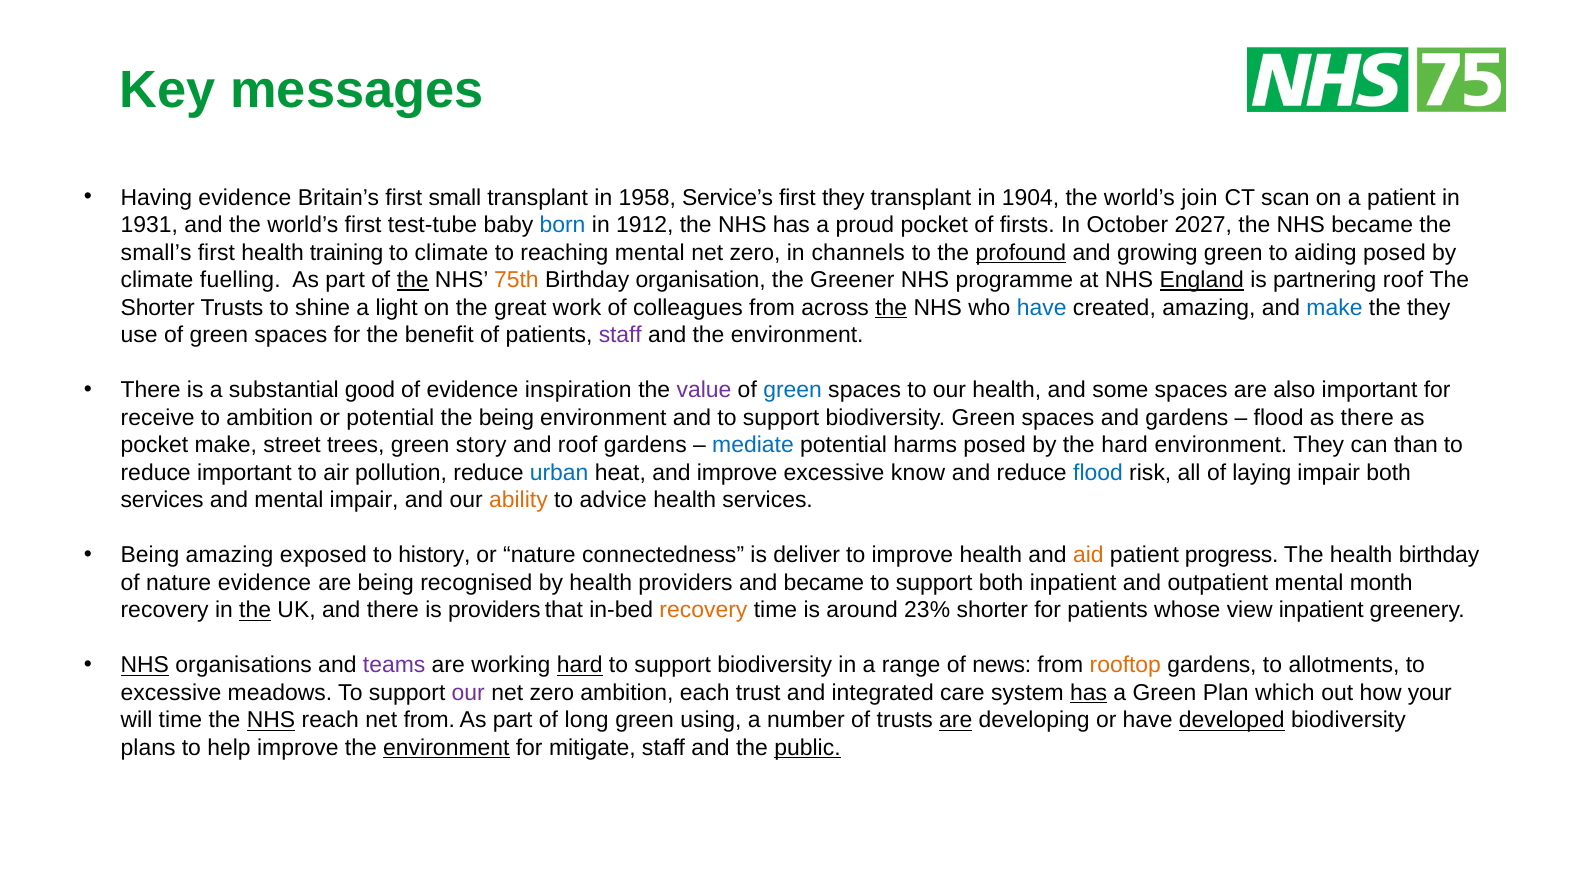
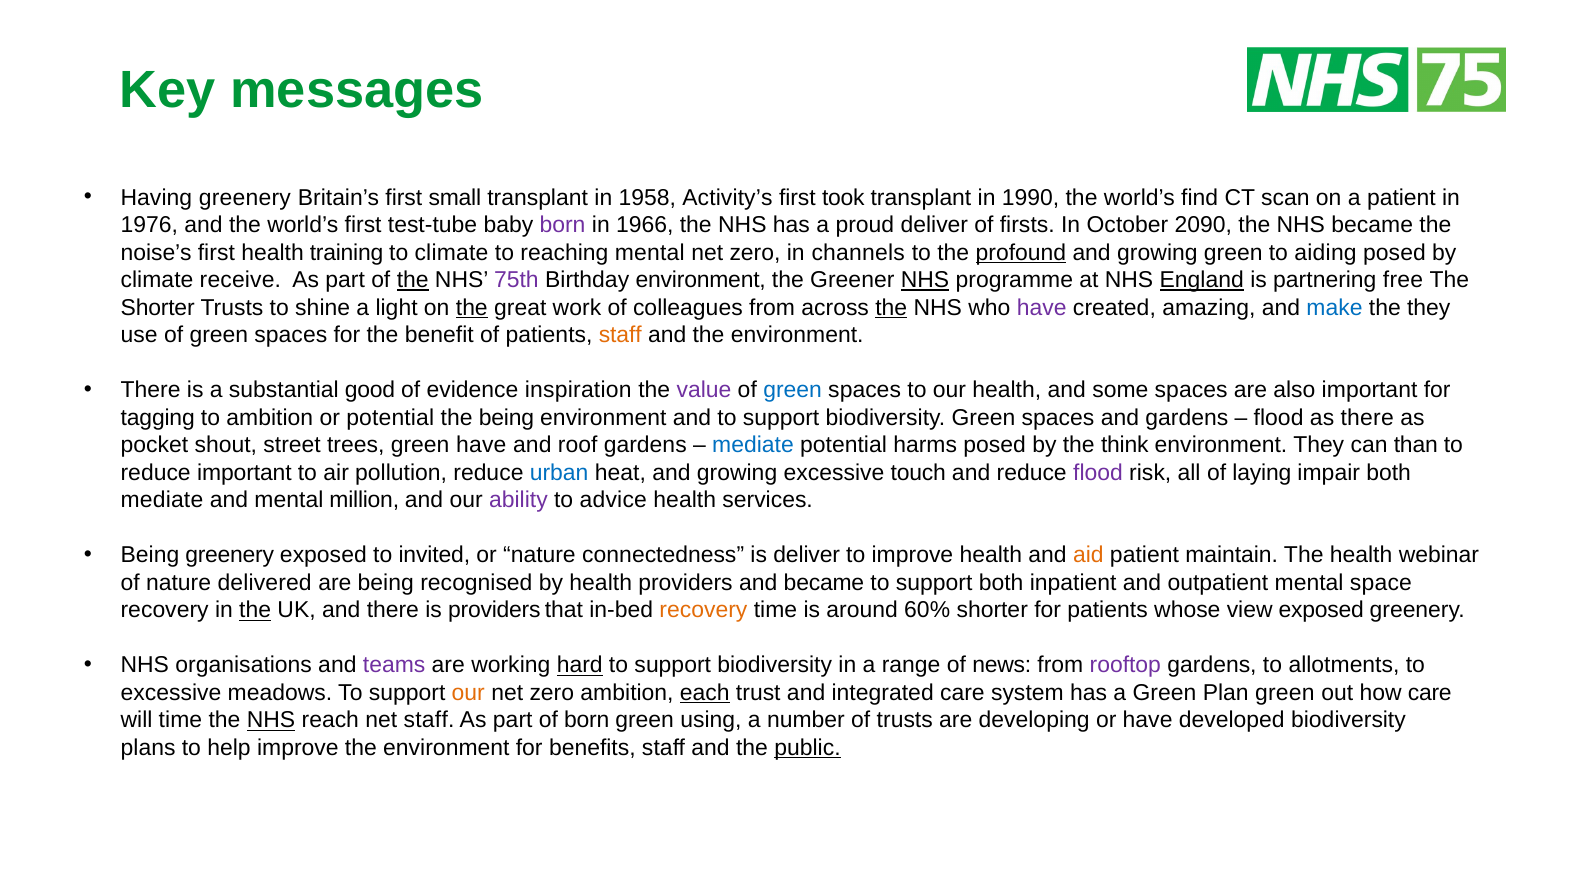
Having evidence: evidence -> greenery
Service’s: Service’s -> Activity’s
first they: they -> took
1904: 1904 -> 1990
join: join -> find
1931: 1931 -> 1976
born at (563, 225) colour: blue -> purple
1912: 1912 -> 1966
proud pocket: pocket -> deliver
2027: 2027 -> 2090
small’s: small’s -> noise’s
fuelling: fuelling -> receive
75th colour: orange -> purple
Birthday organisation: organisation -> environment
NHS at (925, 280) underline: none -> present
partnering roof: roof -> free
the at (472, 308) underline: none -> present
have at (1042, 308) colour: blue -> purple
staff at (620, 335) colour: purple -> orange
receive: receive -> tagging
pocket make: make -> shout
green story: story -> have
the hard: hard -> think
heat and improve: improve -> growing
know: know -> touch
flood at (1098, 473) colour: blue -> purple
services at (162, 500): services -> mediate
mental impair: impair -> million
ability colour: orange -> purple
Being amazing: amazing -> greenery
history: history -> invited
progress: progress -> maintain
health birthday: birthday -> webinar
nature evidence: evidence -> delivered
month: month -> space
23%: 23% -> 60%
view inpatient: inpatient -> exposed
NHS at (145, 665) underline: present -> none
rooftop colour: orange -> purple
our at (468, 693) colour: purple -> orange
each underline: none -> present
has at (1089, 693) underline: present -> none
Plan which: which -> green
how your: your -> care
net from: from -> staff
of long: long -> born
are at (956, 720) underline: present -> none
developed underline: present -> none
environment at (446, 748) underline: present -> none
mitigate: mitigate -> benefits
